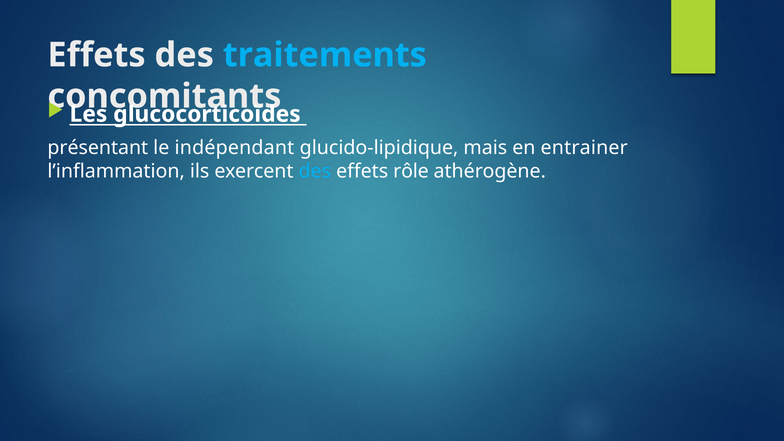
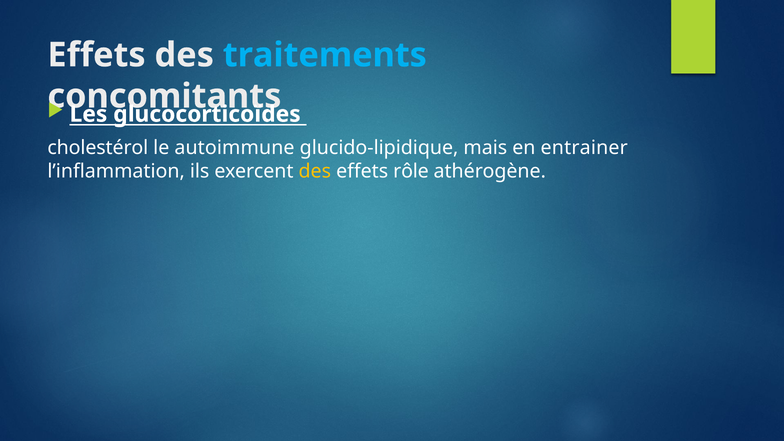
présentant: présentant -> cholestérol
indépendant: indépendant -> autoimmune
des at (315, 171) colour: light blue -> yellow
